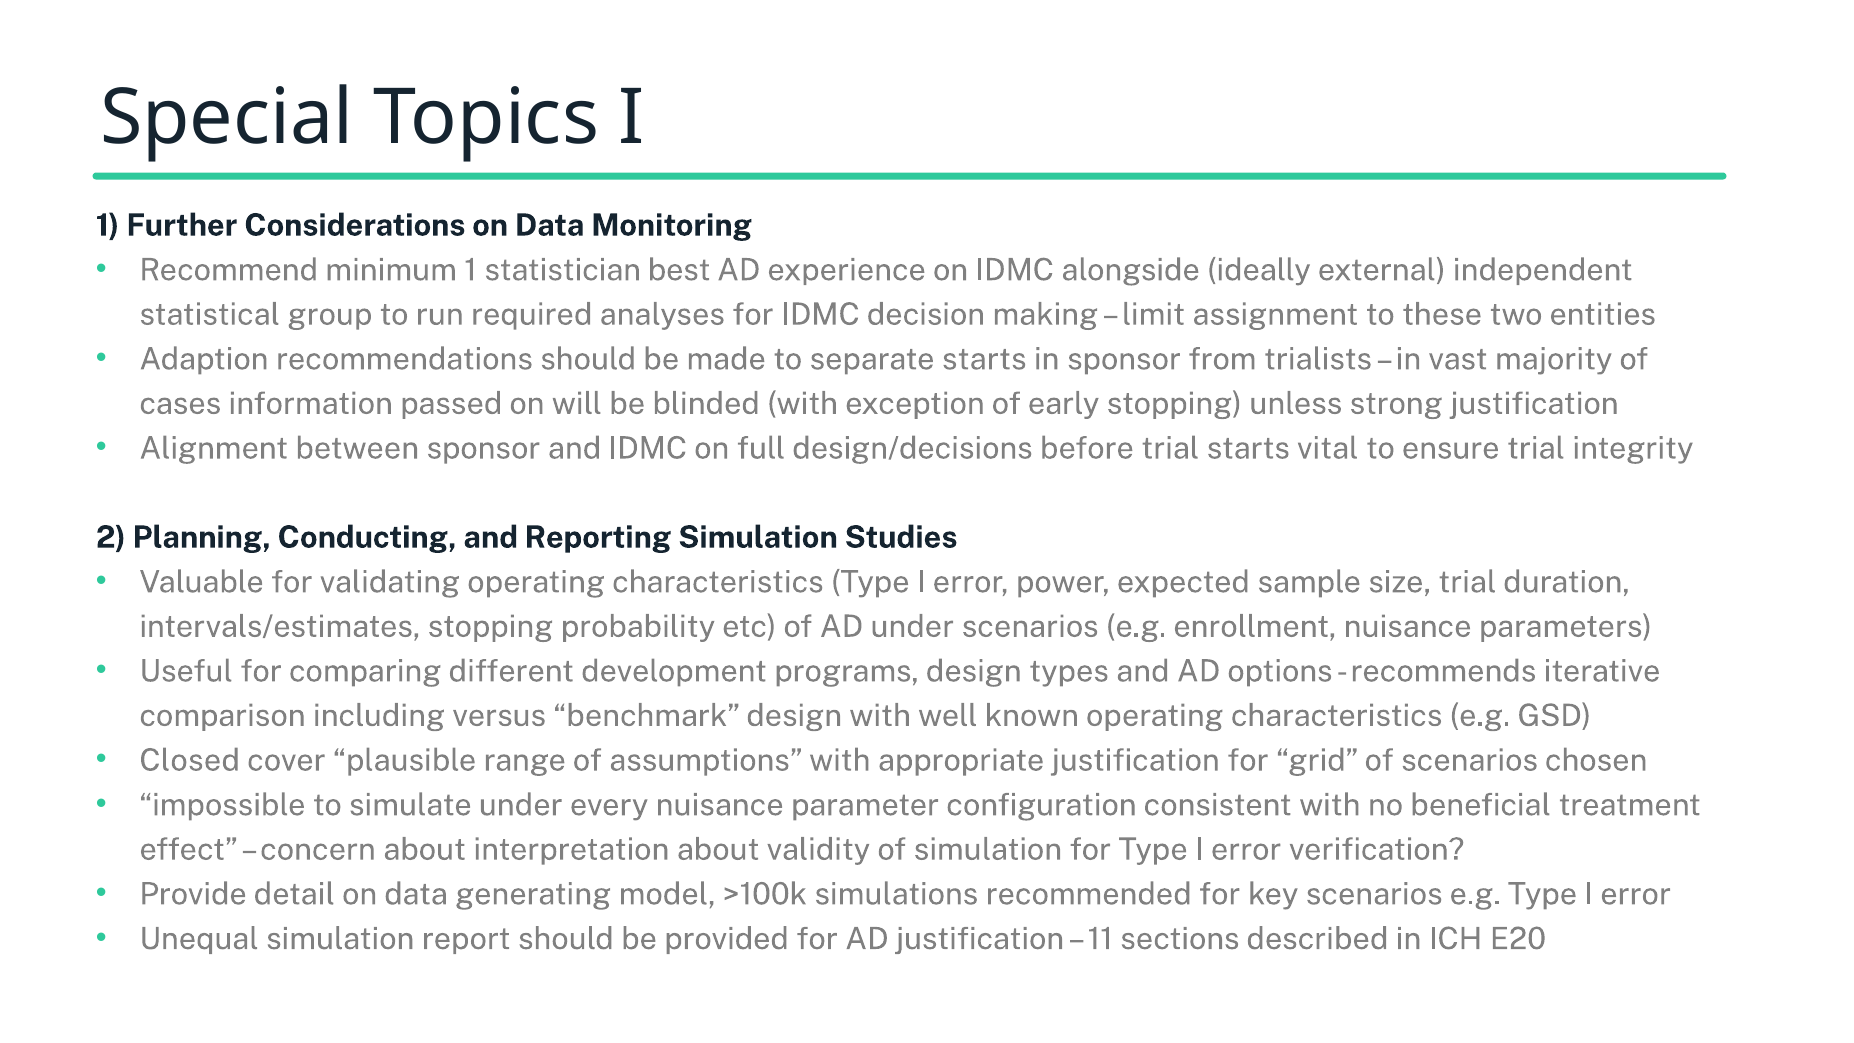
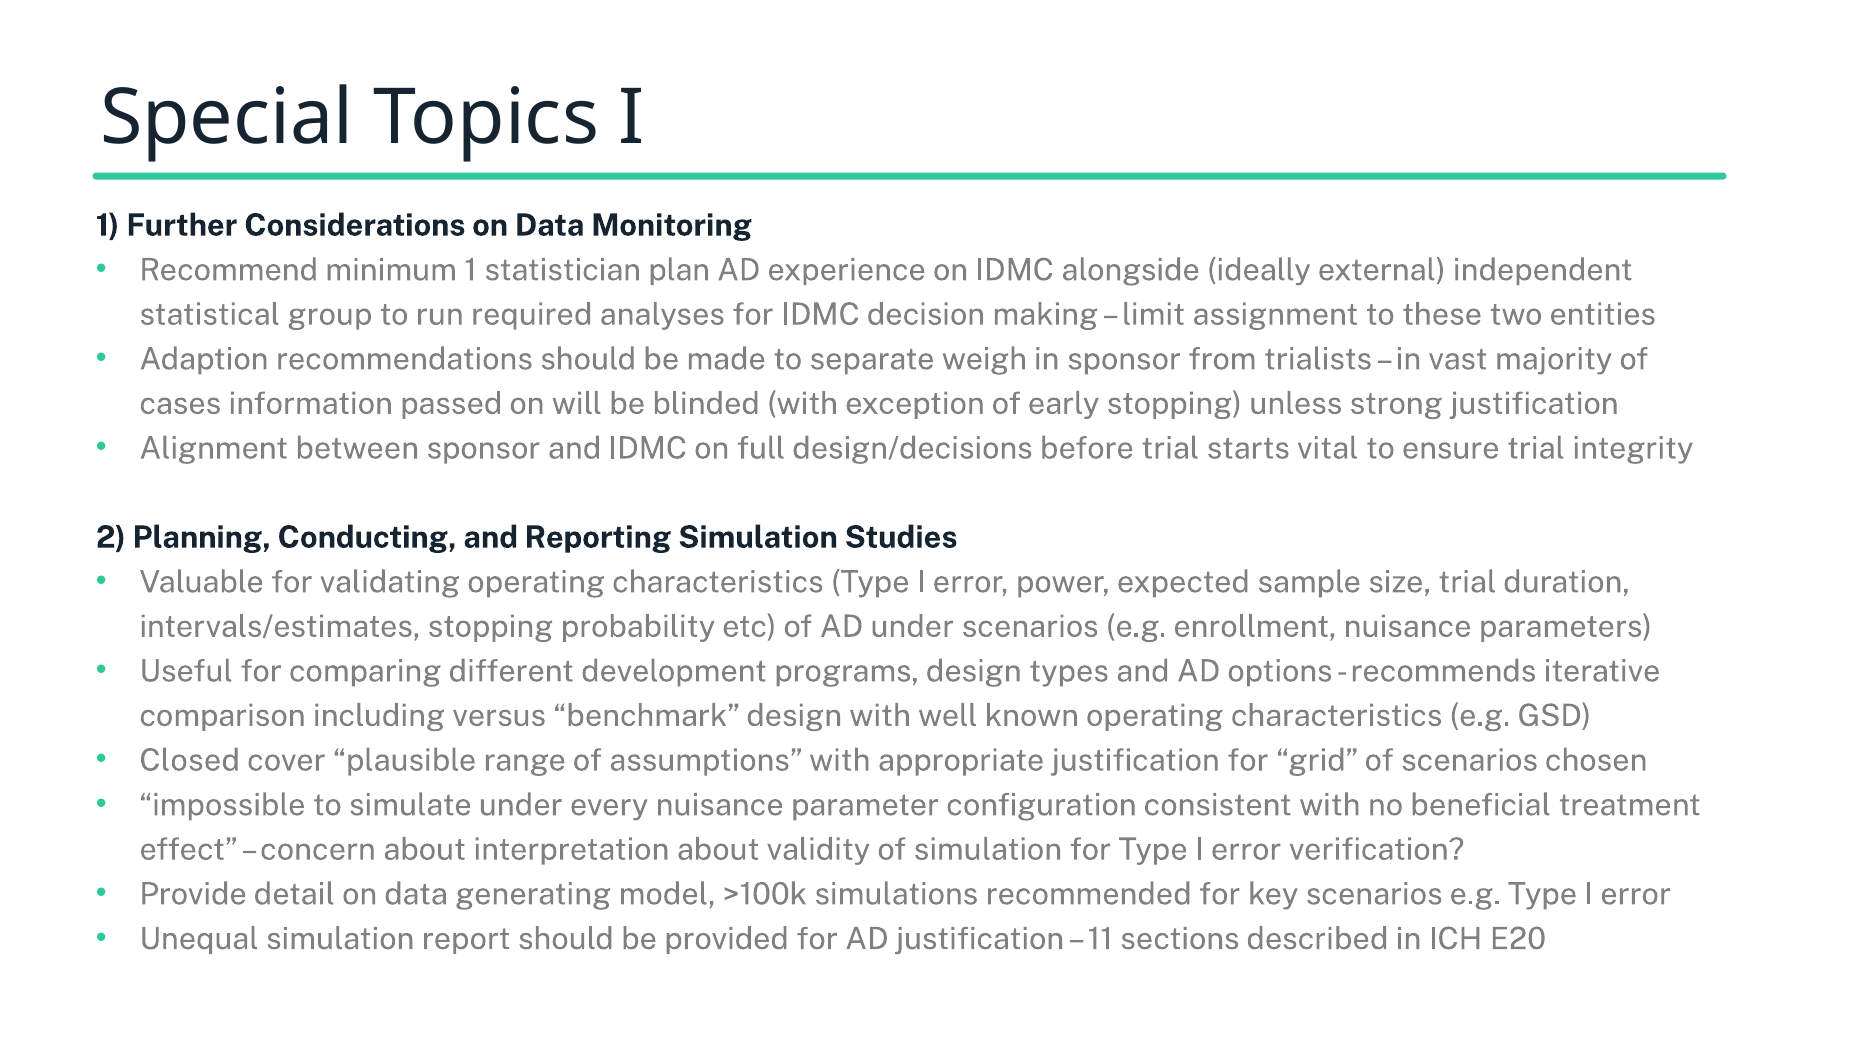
best: best -> plan
separate starts: starts -> weigh
